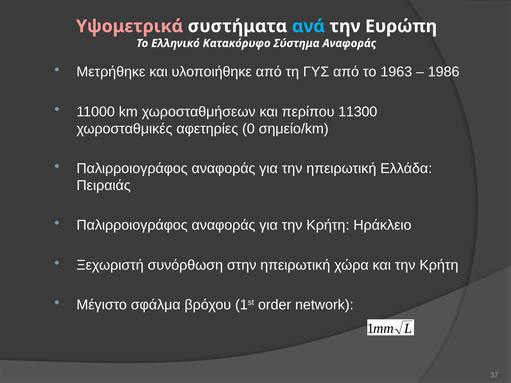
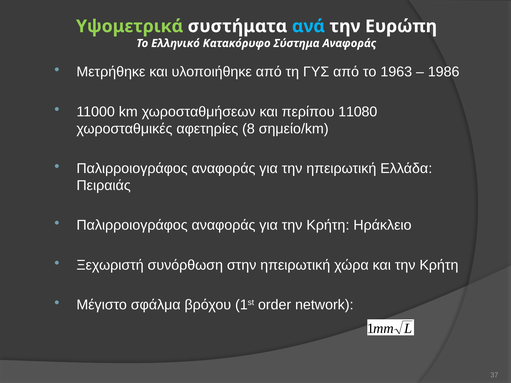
Υψομετρικά colour: pink -> light green
11300: 11300 -> 11080
0: 0 -> 8
